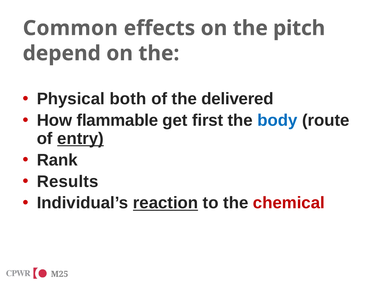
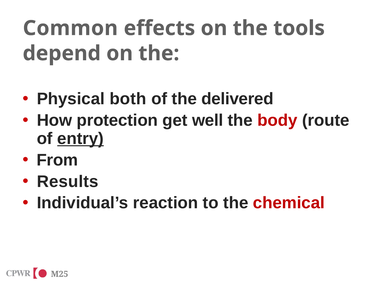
pitch: pitch -> tools
flammable: flammable -> protection
first: first -> well
body colour: blue -> red
Rank: Rank -> From
reaction underline: present -> none
